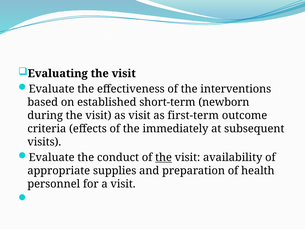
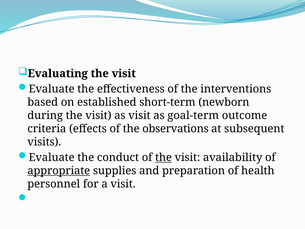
first-term: first-term -> goal-term
immediately: immediately -> observations
appropriate underline: none -> present
